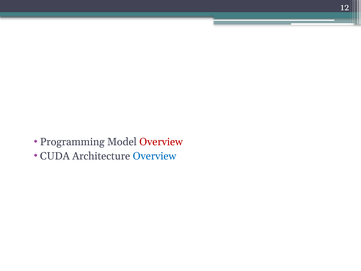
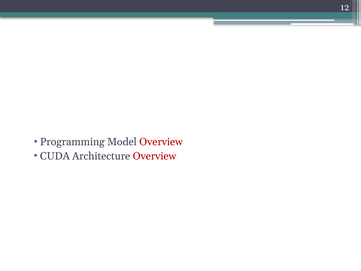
Overview at (155, 156) colour: blue -> red
